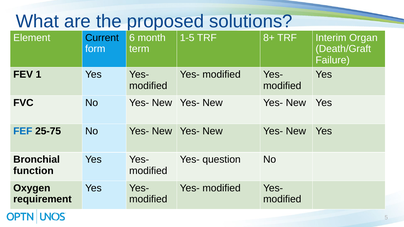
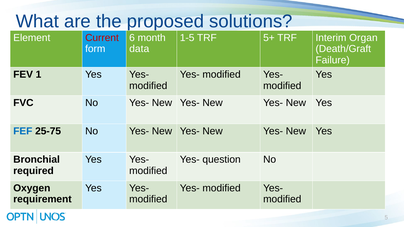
Current colour: black -> red
8+: 8+ -> 5+
term: term -> data
function: function -> required
